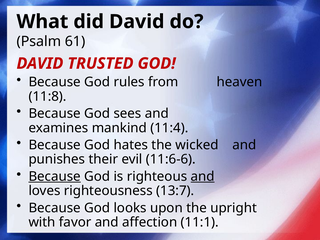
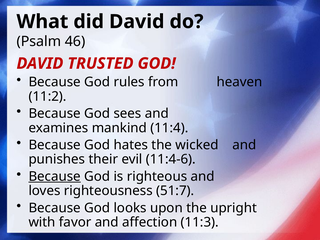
61: 61 -> 46
11:8: 11:8 -> 11:2
11:6-6: 11:6-6 -> 11:4-6
and at (203, 176) underline: present -> none
13:7: 13:7 -> 51:7
11:1: 11:1 -> 11:3
